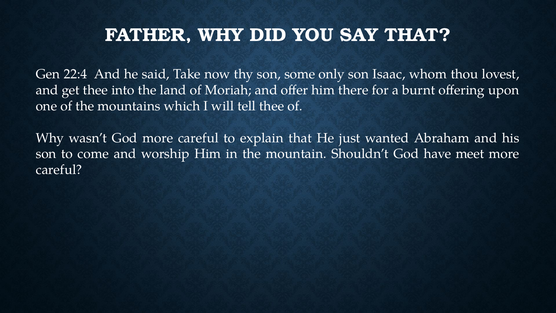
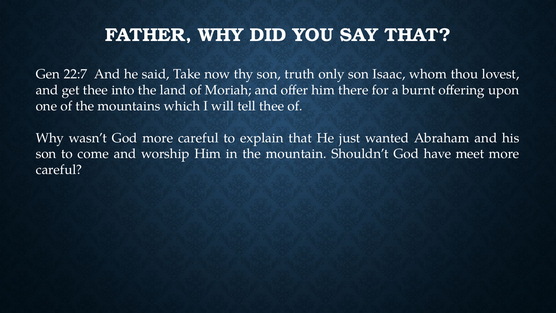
22:4: 22:4 -> 22:7
some: some -> truth
